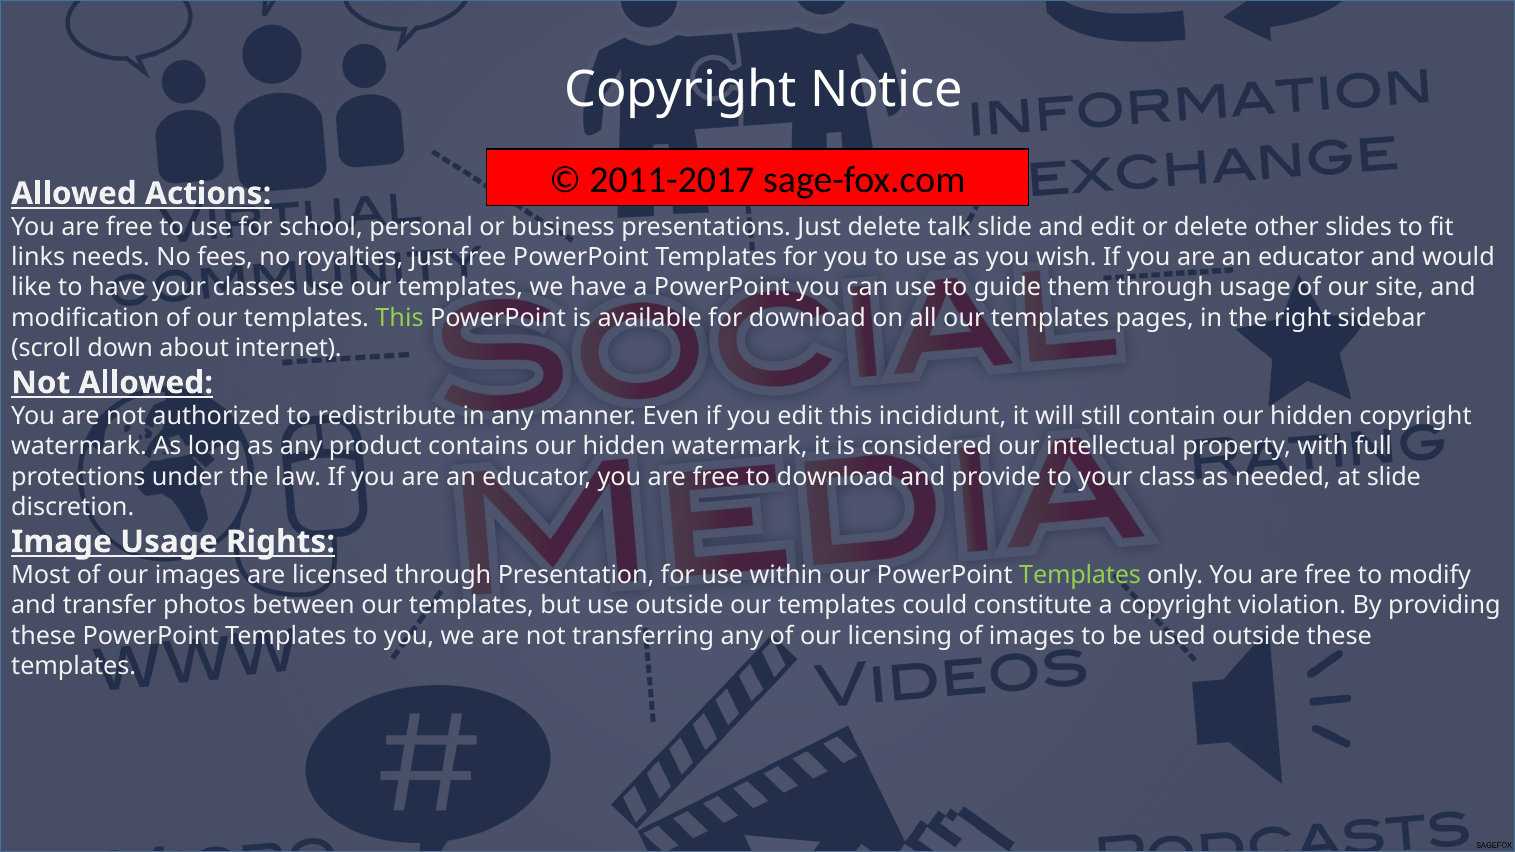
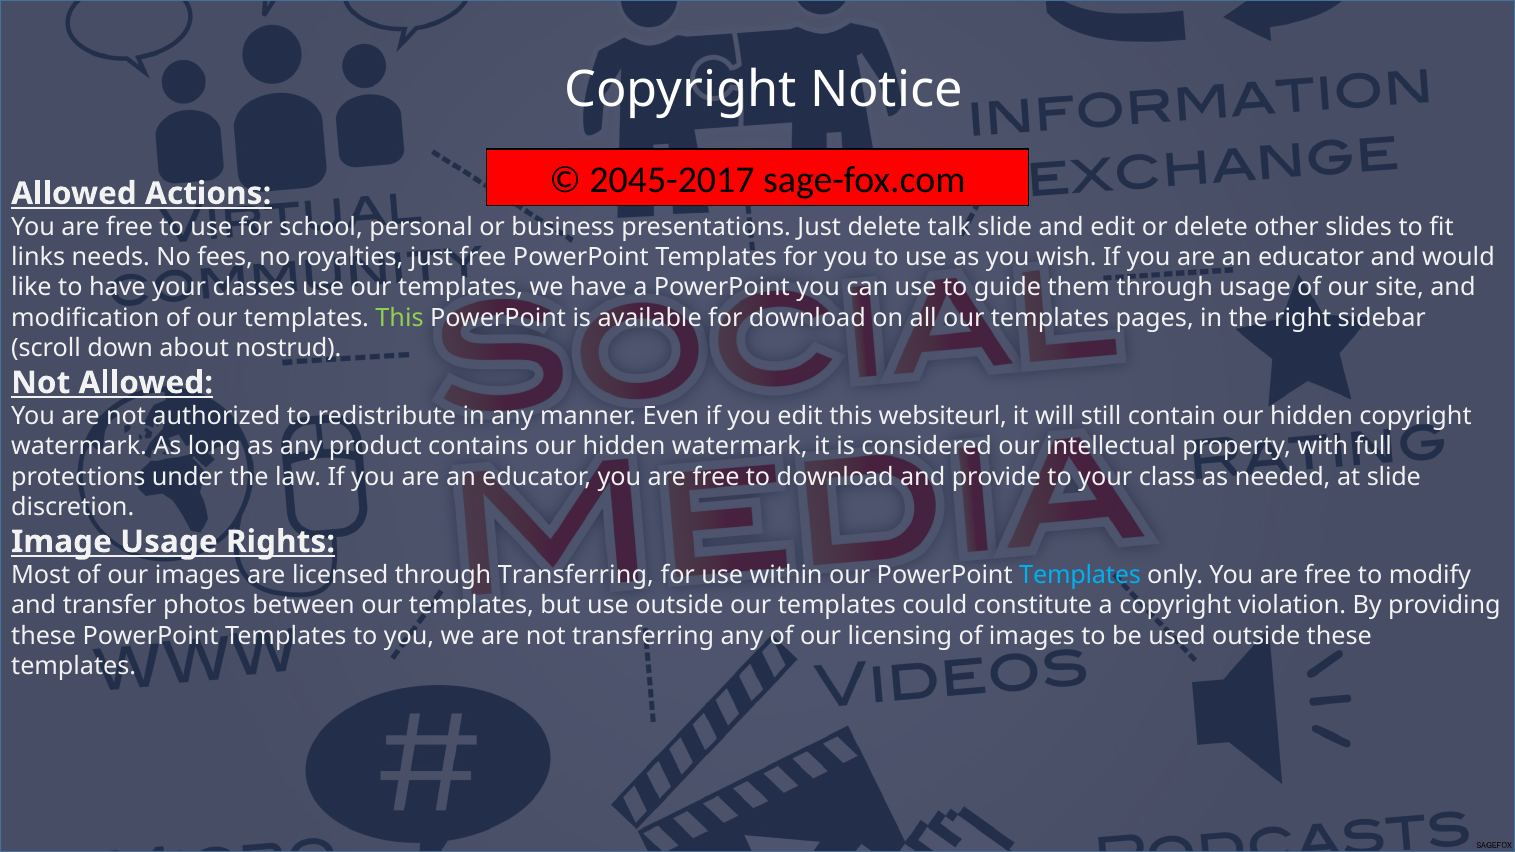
2011-2017: 2011-2017 -> 2045-2017
internet: internet -> nostrud
incididunt: incididunt -> websiteurl
through Presentation: Presentation -> Transferring
Templates at (1080, 575) colour: light green -> light blue
